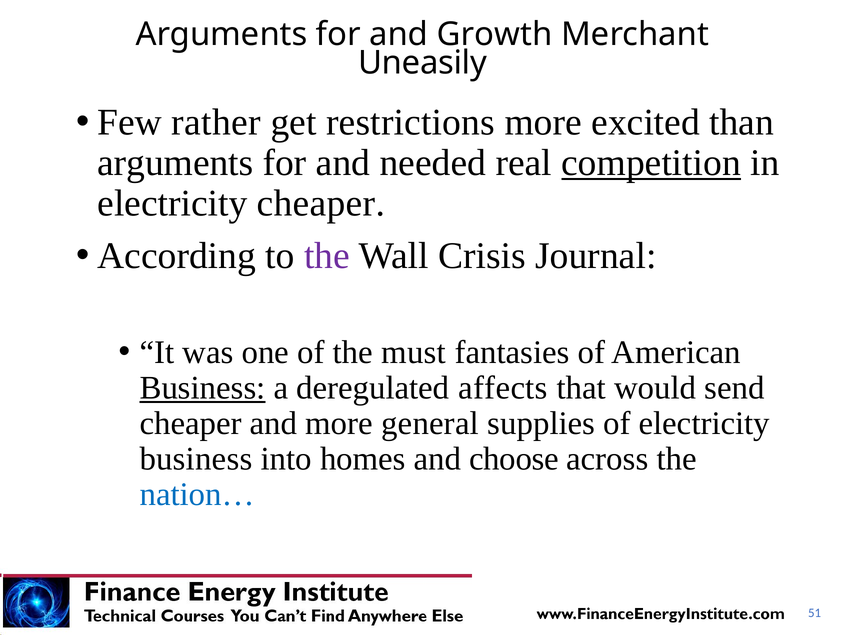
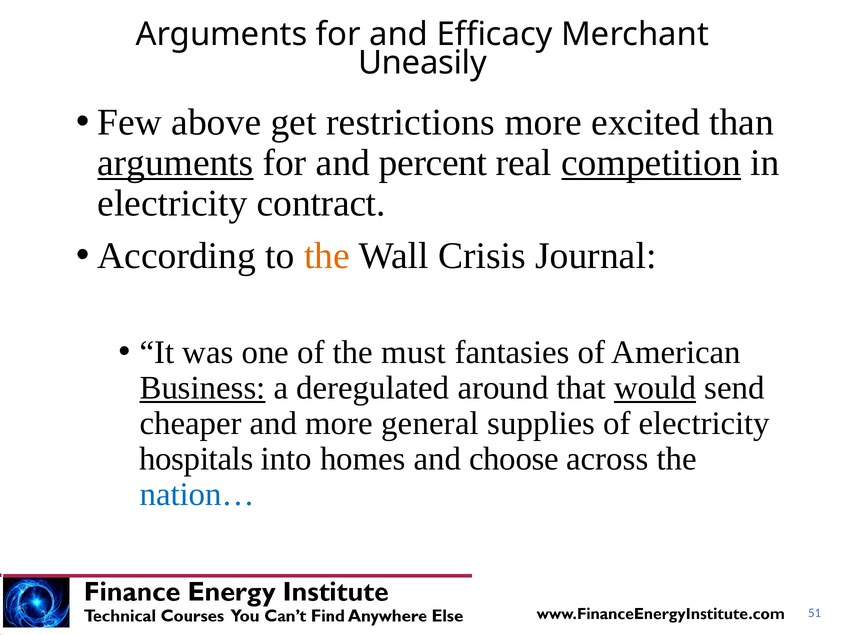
Growth: Growth -> Efficacy
rather: rather -> above
arguments at (175, 163) underline: none -> present
needed: needed -> percent
electricity cheaper: cheaper -> contract
the at (327, 256) colour: purple -> orange
affects: affects -> around
would underline: none -> present
business at (196, 459): business -> hospitals
